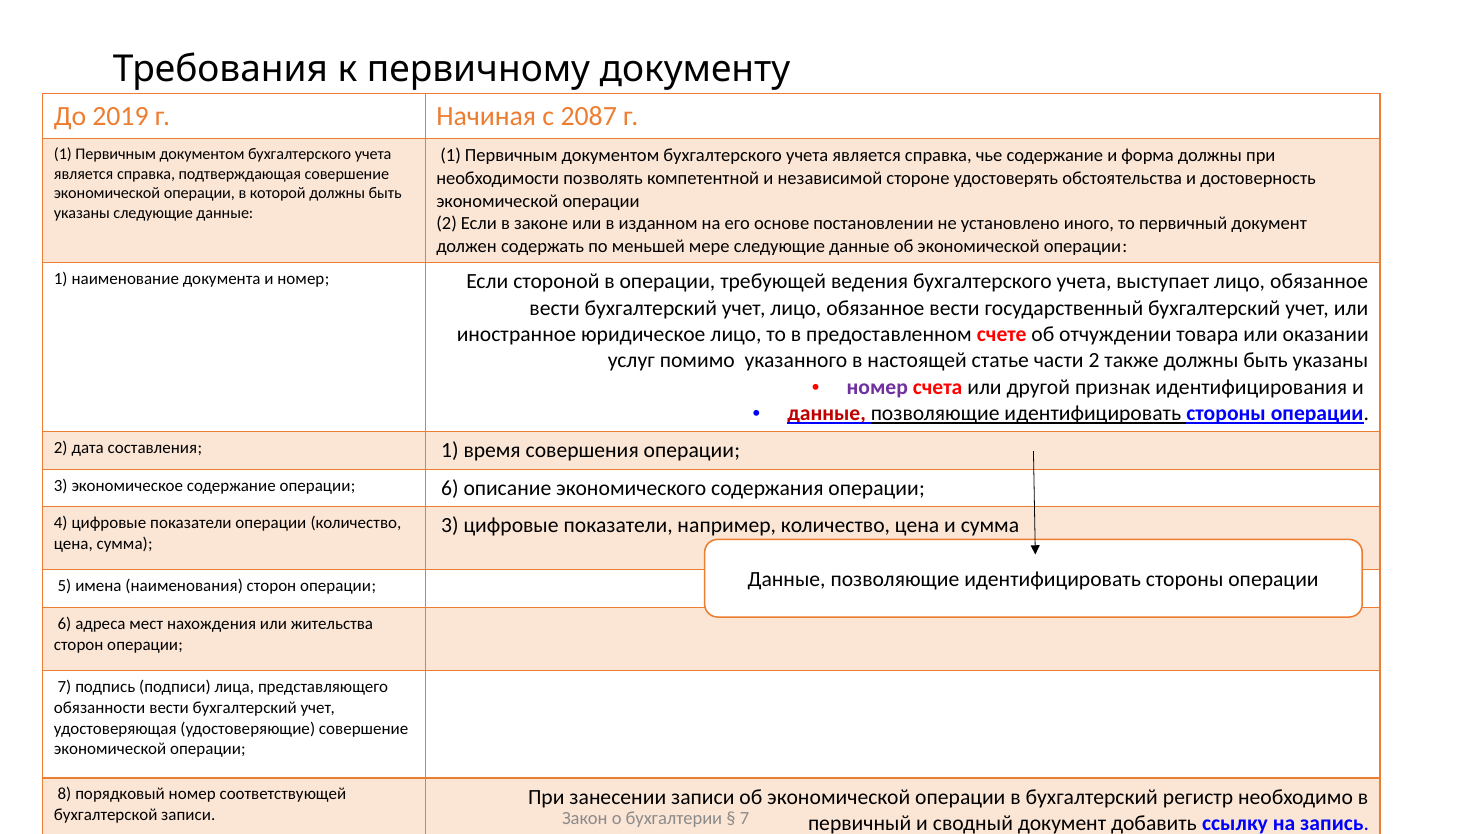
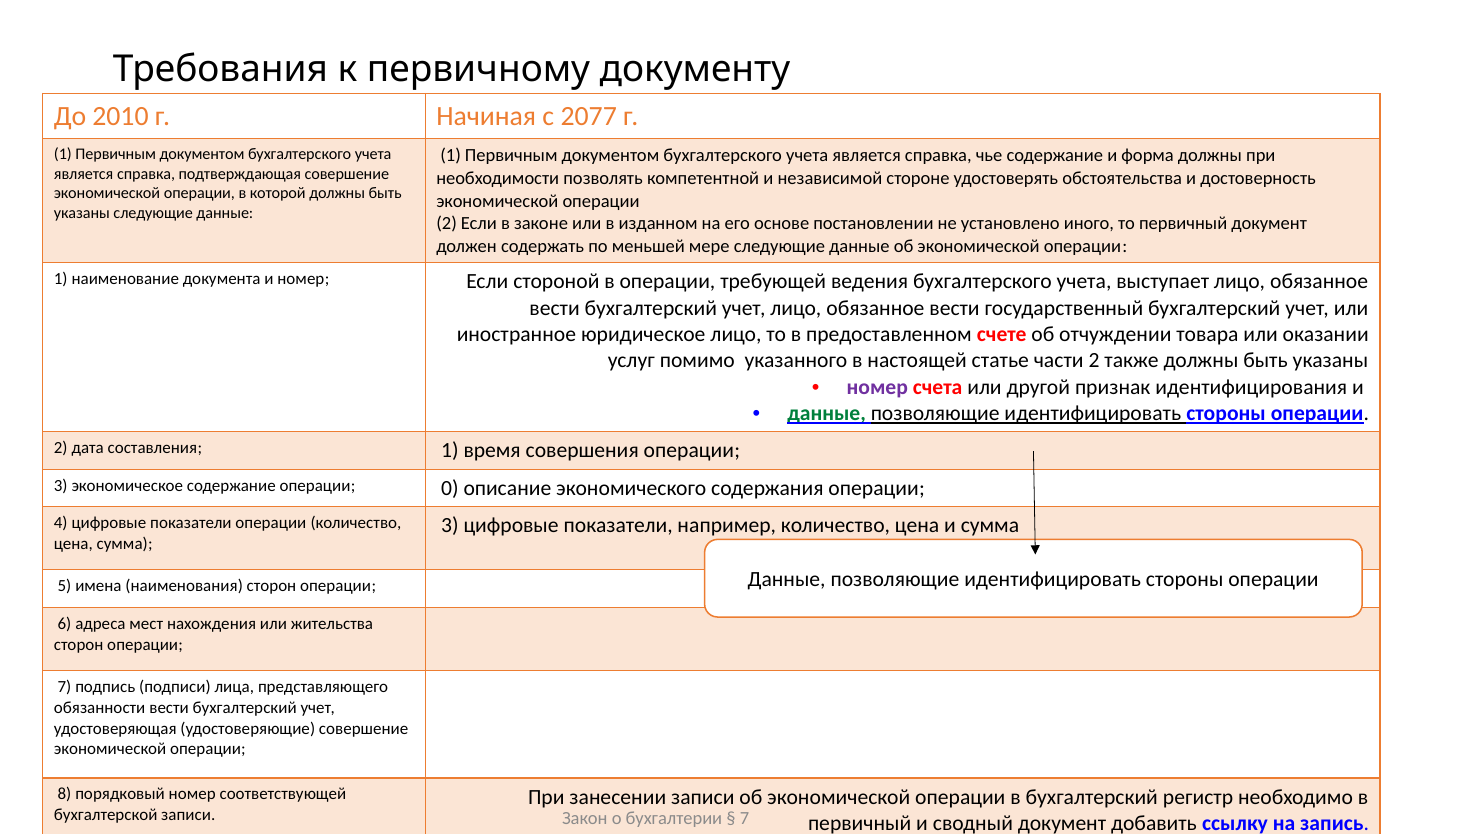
2019: 2019 -> 2010
2087: 2087 -> 2077
данные at (827, 413) colour: red -> green
содержание операции 6: 6 -> 0
